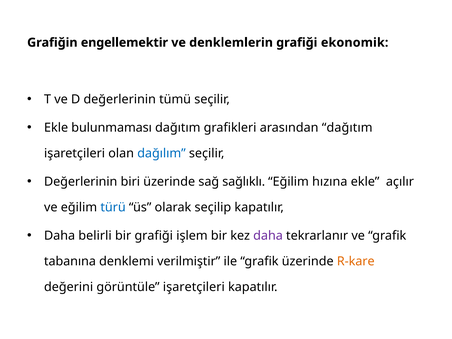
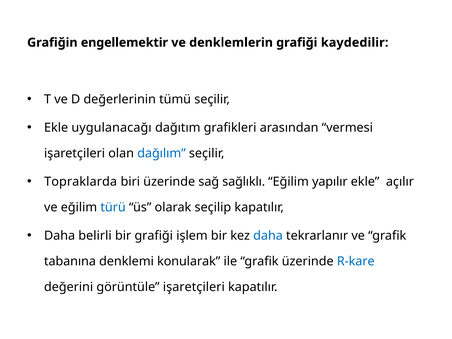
ekonomik: ekonomik -> kaydedilir
bulunmaması: bulunmaması -> uygulanacağı
arasından dağıtım: dağıtım -> vermesi
Değerlerinin at (81, 182): Değerlerinin -> Topraklarda
hızına: hızına -> yapılır
daha at (268, 236) colour: purple -> blue
verilmiştir: verilmiştir -> konularak
R-kare colour: orange -> blue
